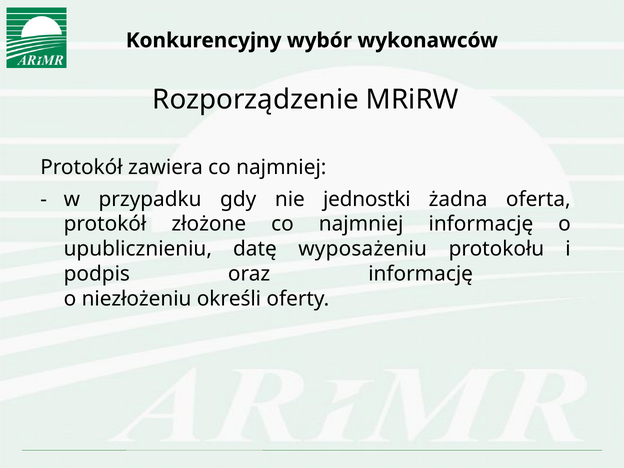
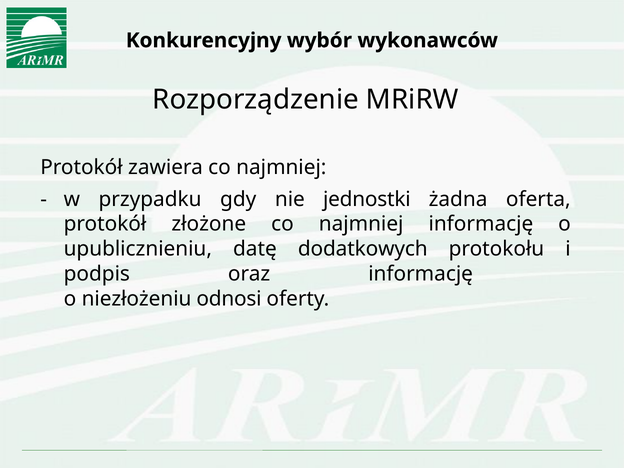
wyposażeniu: wyposażeniu -> dodatkowych
określi: określi -> odnosi
